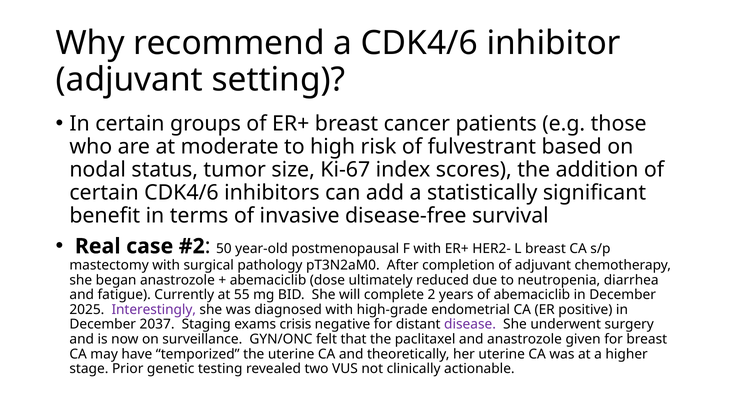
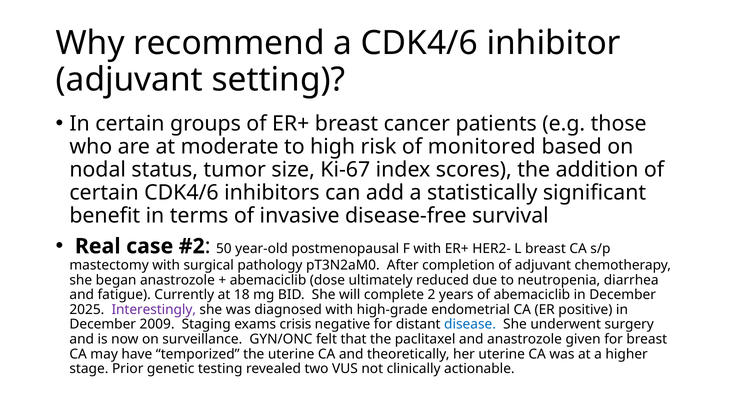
fulvestrant: fulvestrant -> monitored
55: 55 -> 18
2037: 2037 -> 2009
disease colour: purple -> blue
